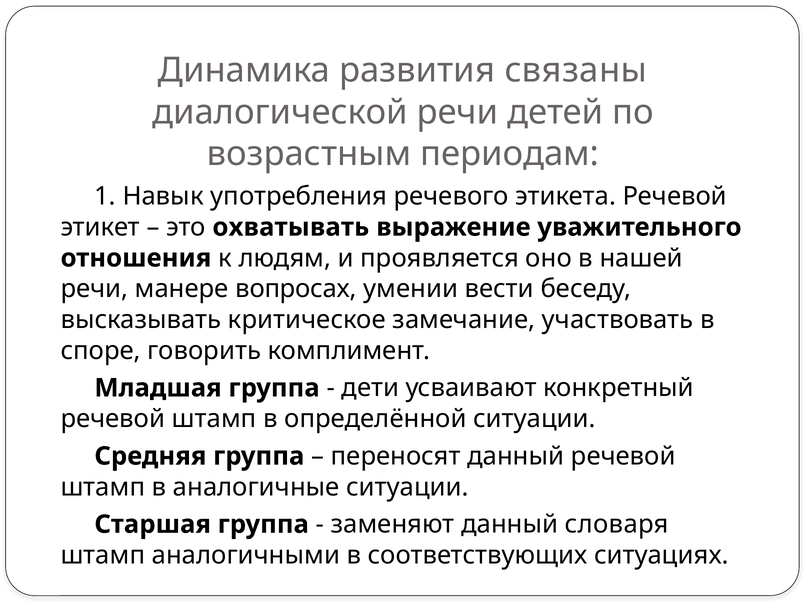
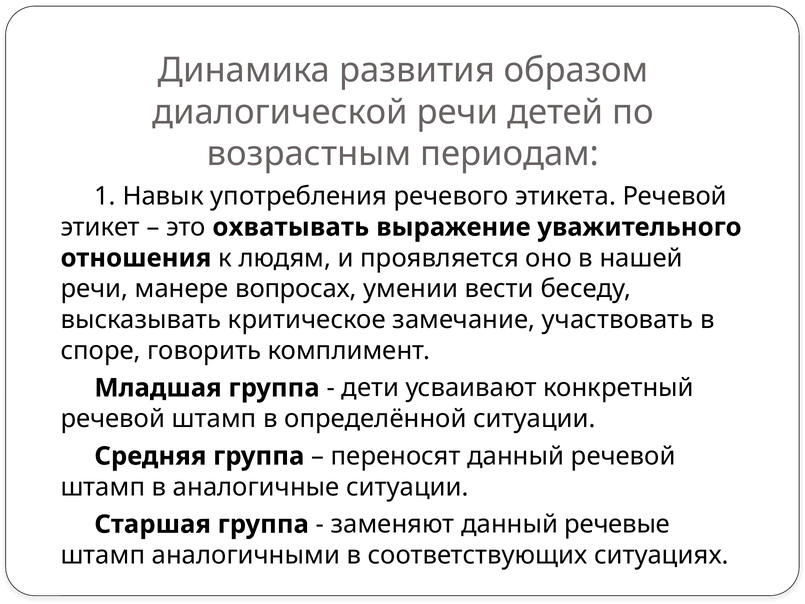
связаны: связаны -> образом
словаря: словаря -> речевые
